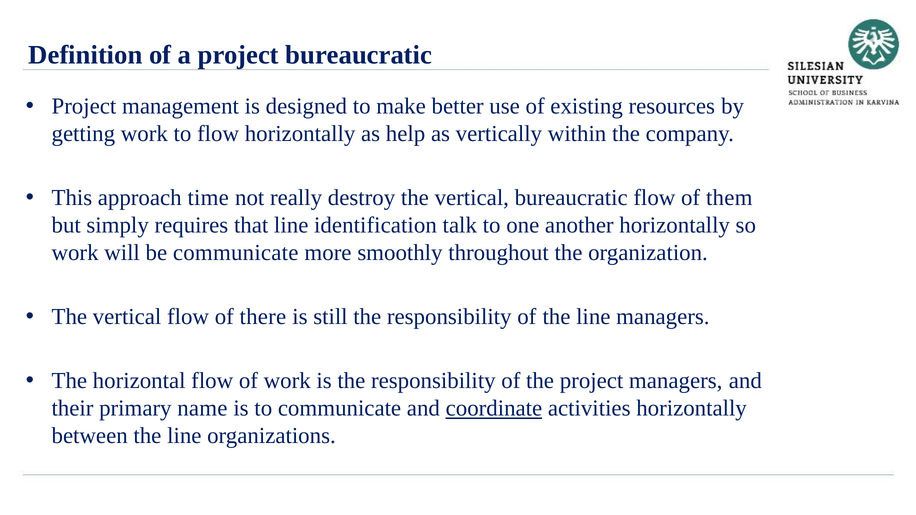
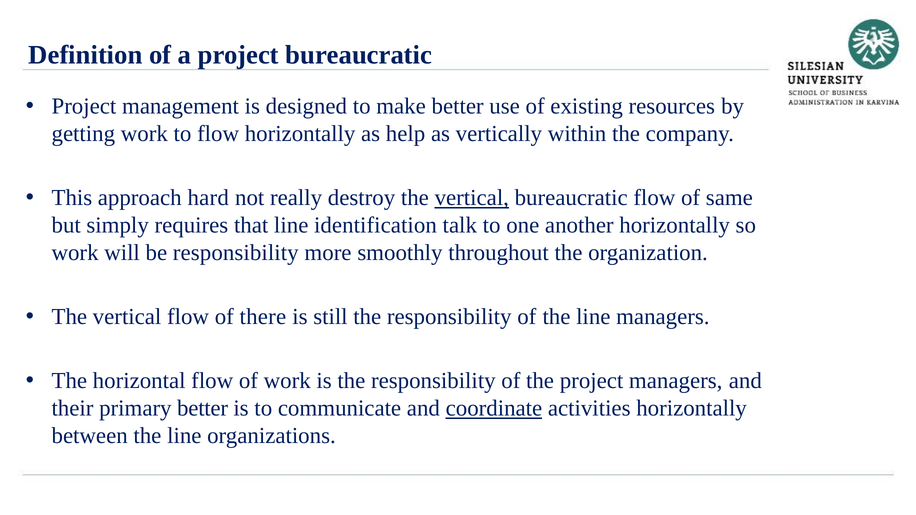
time: time -> hard
vertical at (472, 198) underline: none -> present
them: them -> same
be communicate: communicate -> responsibility
primary name: name -> better
